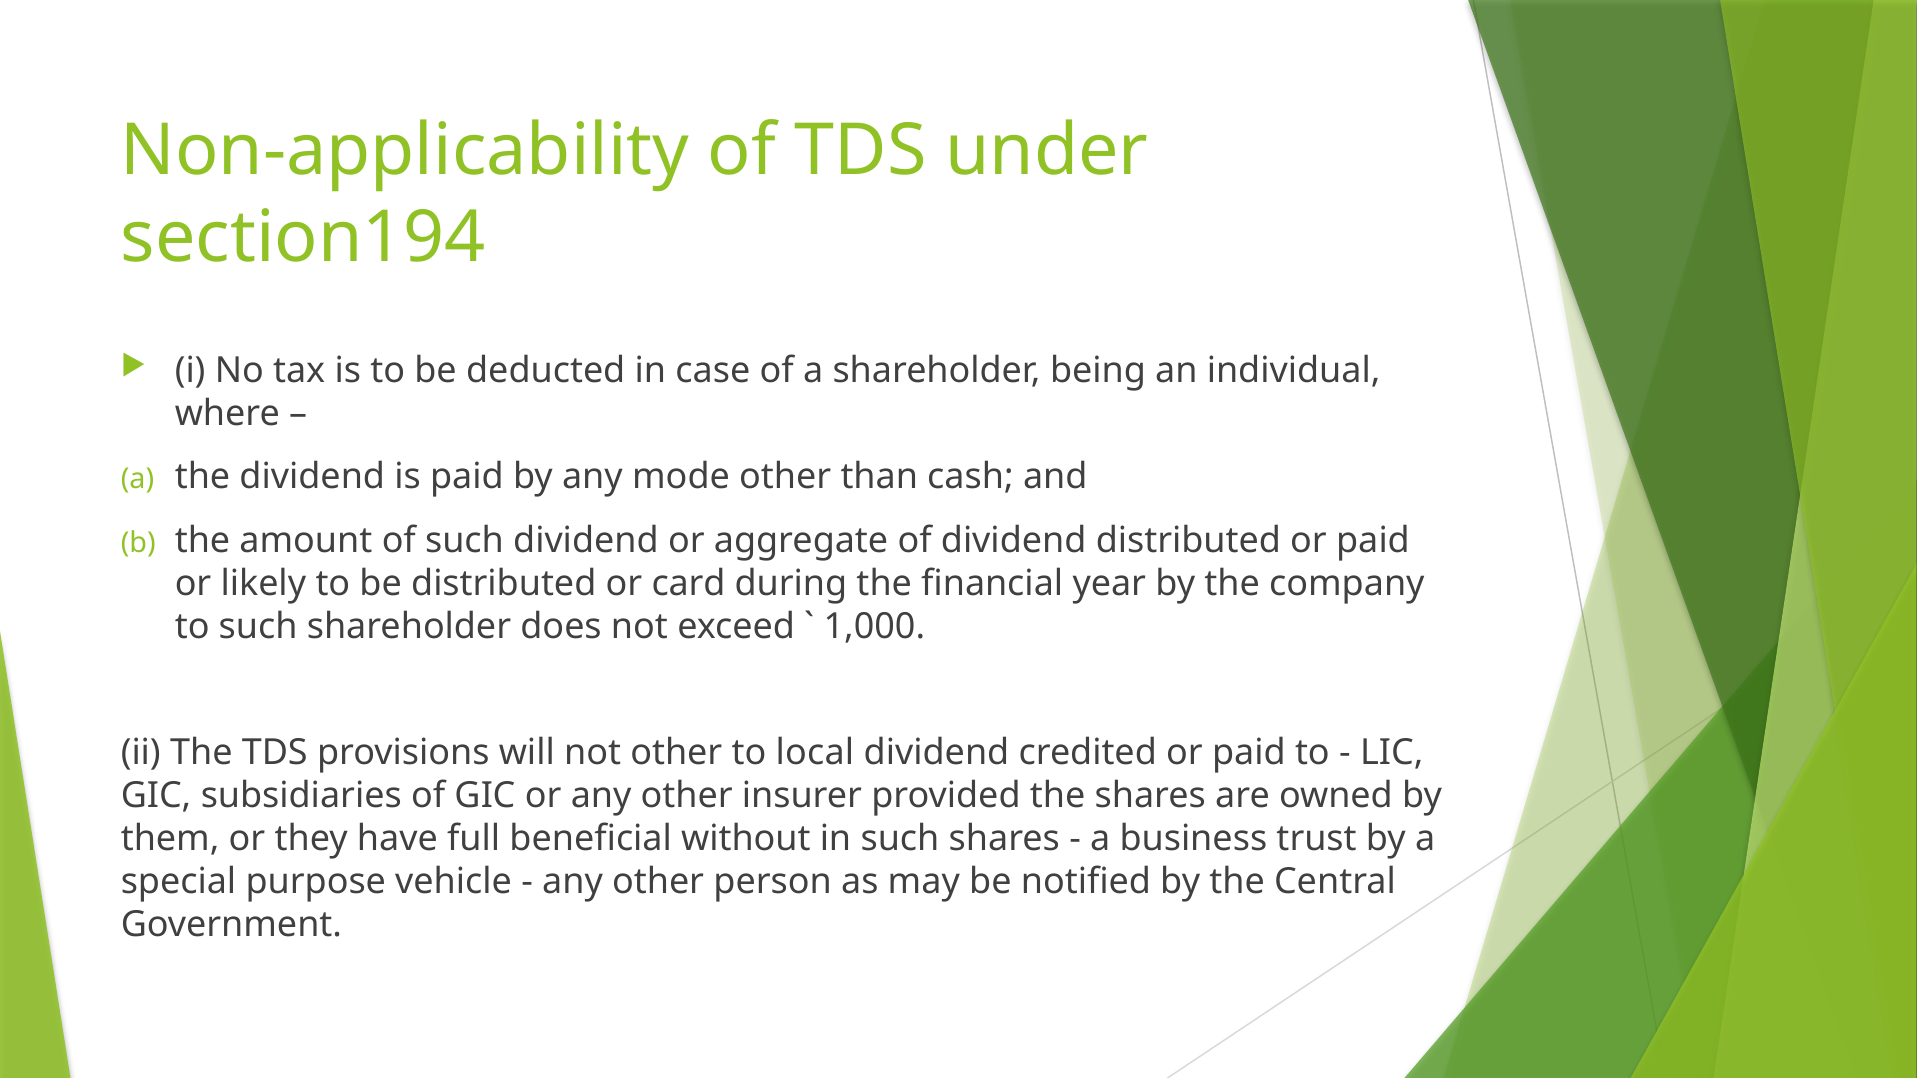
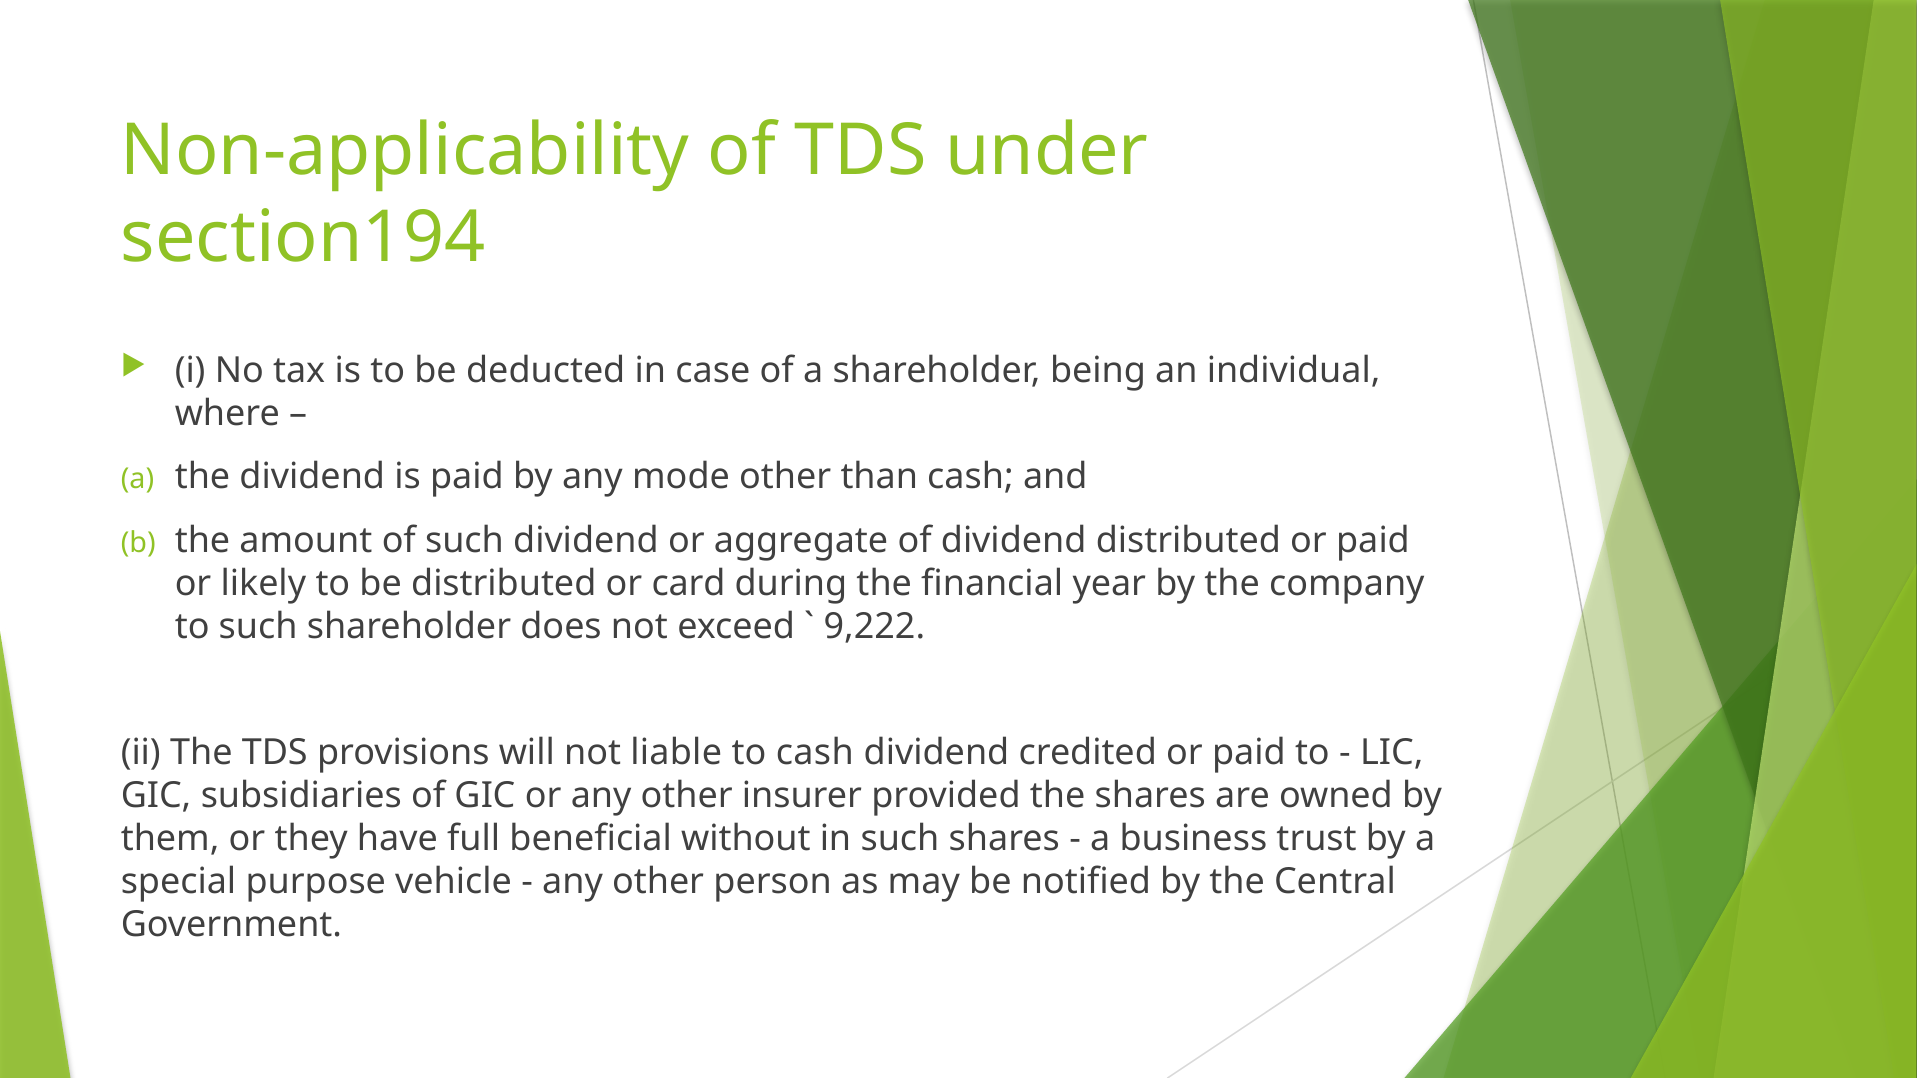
1,000: 1,000 -> 9,222
not other: other -> liable
to local: local -> cash
